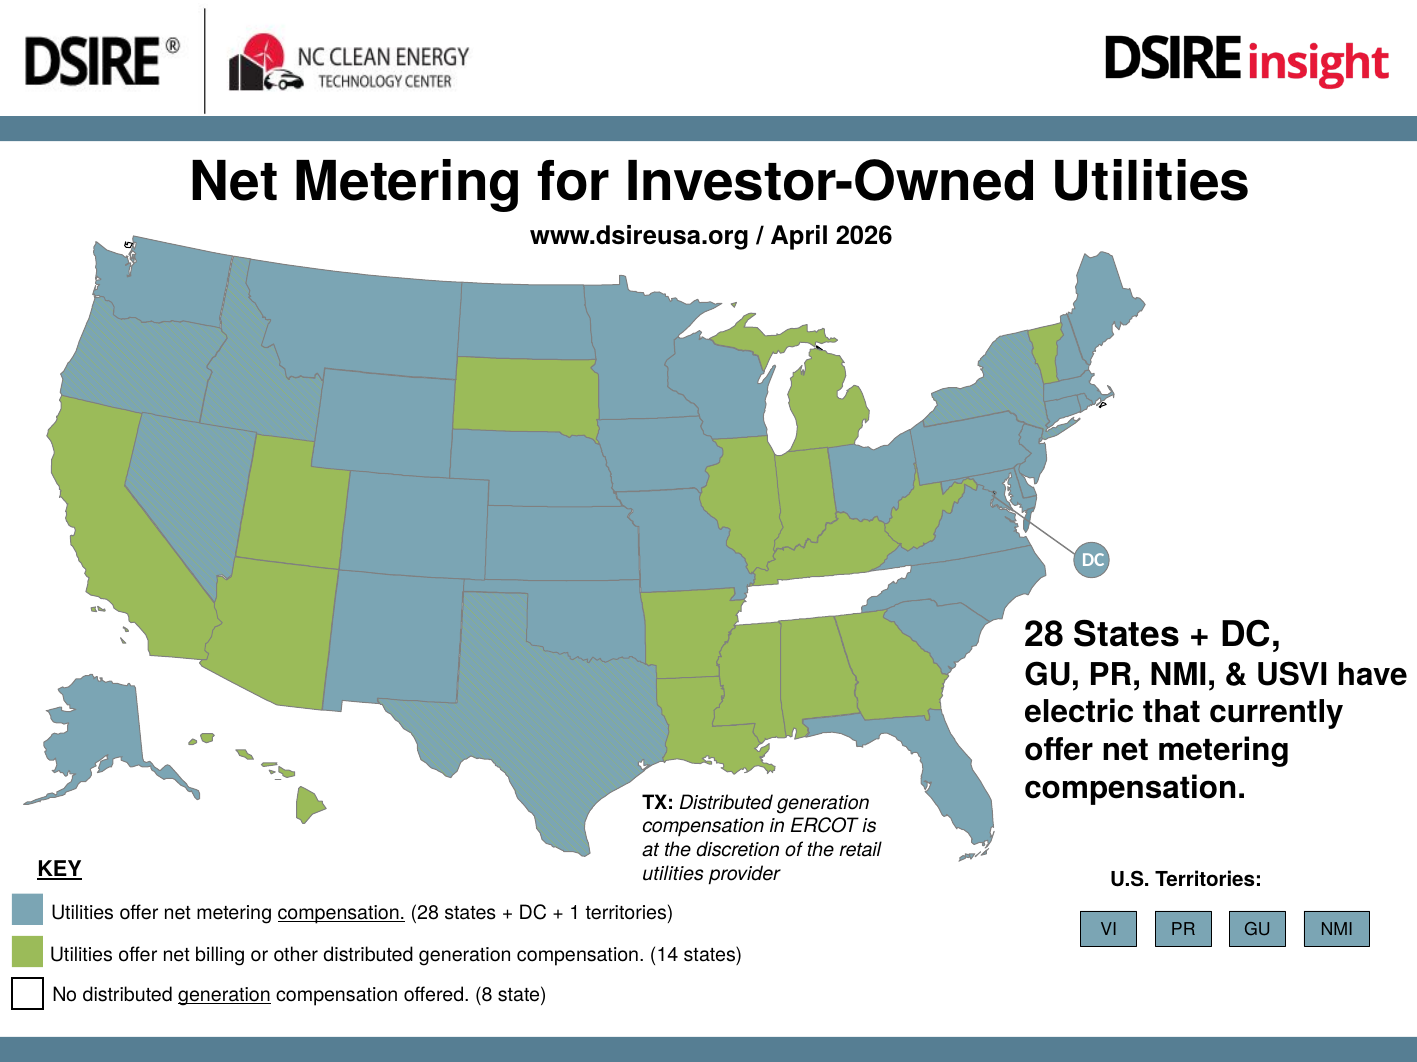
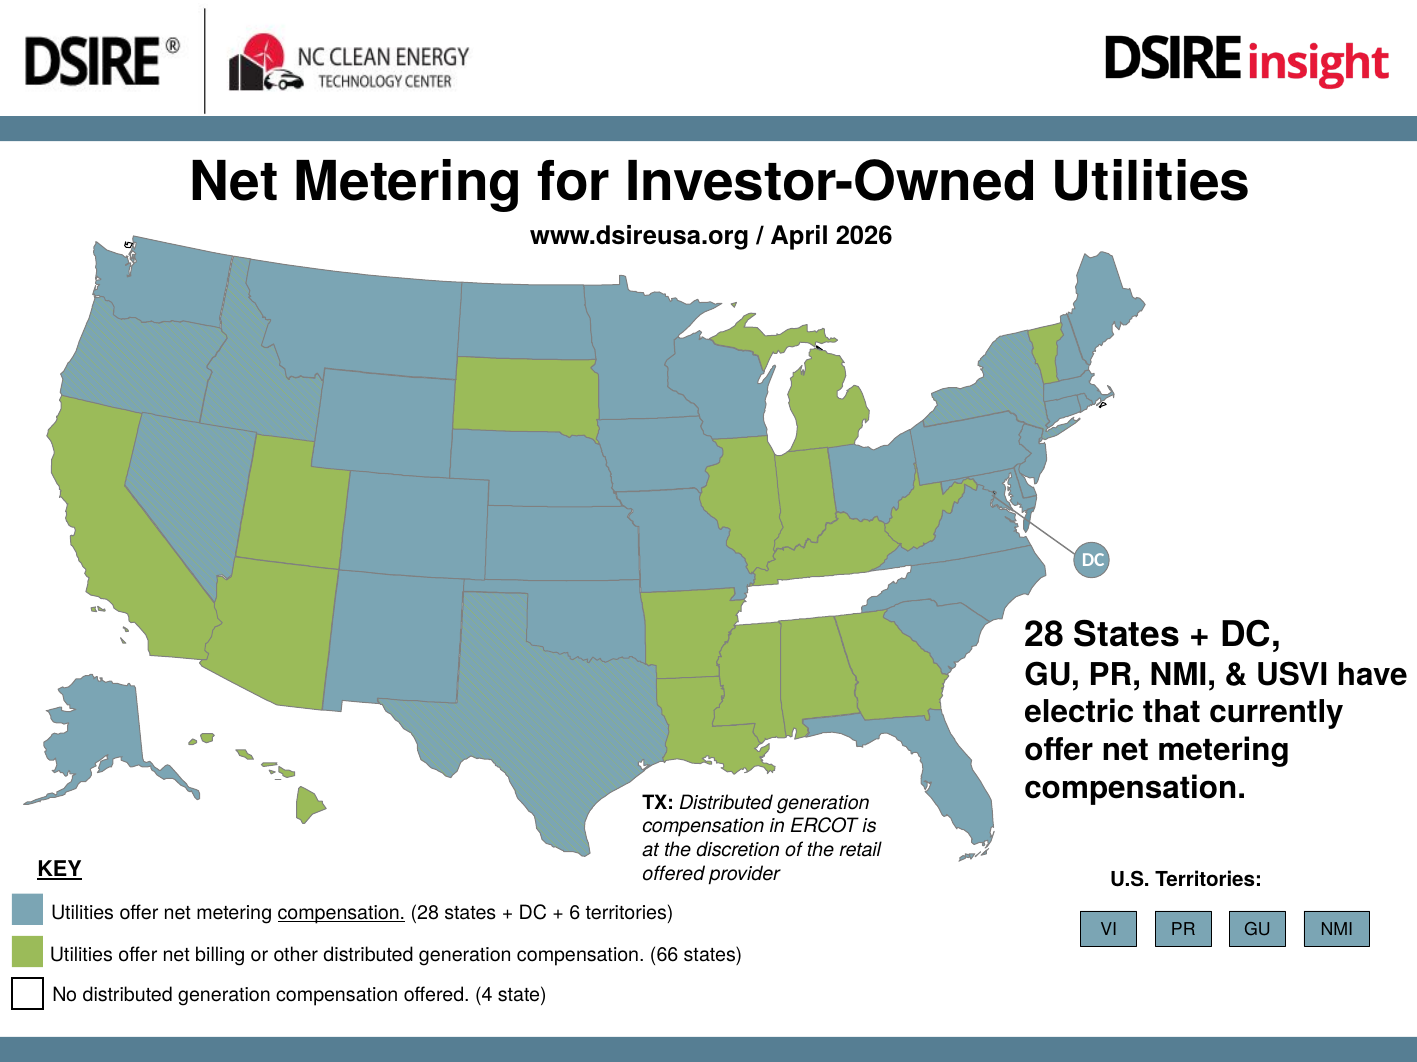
utilities at (673, 874): utilities -> offered
1: 1 -> 6
14: 14 -> 66
generation at (224, 995) underline: present -> none
8: 8 -> 4
